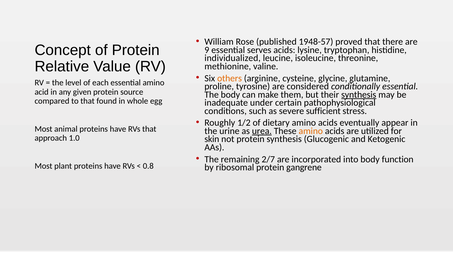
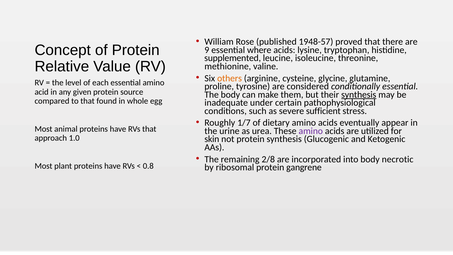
serves: serves -> where
individualized: individualized -> supplemented
1/2: 1/2 -> 1/7
urea underline: present -> none
amino at (311, 131) colour: orange -> purple
2/7: 2/7 -> 2/8
function: function -> necrotic
